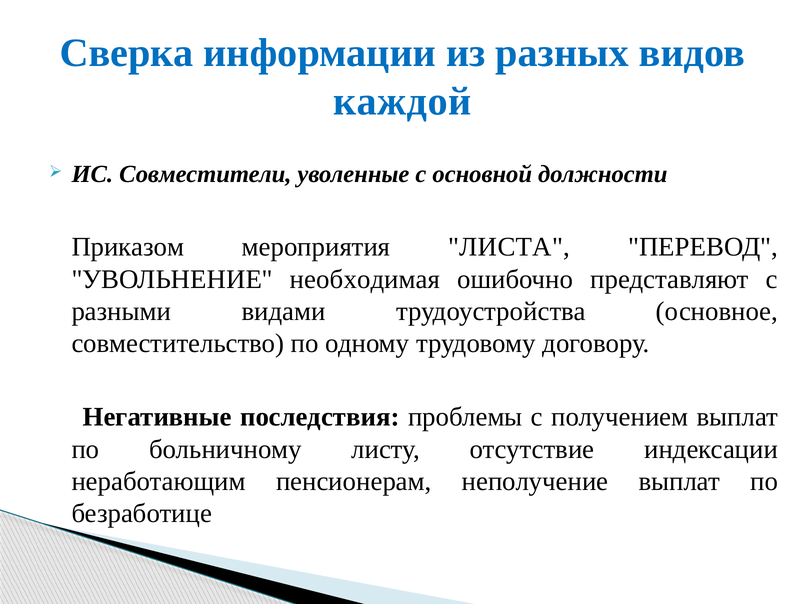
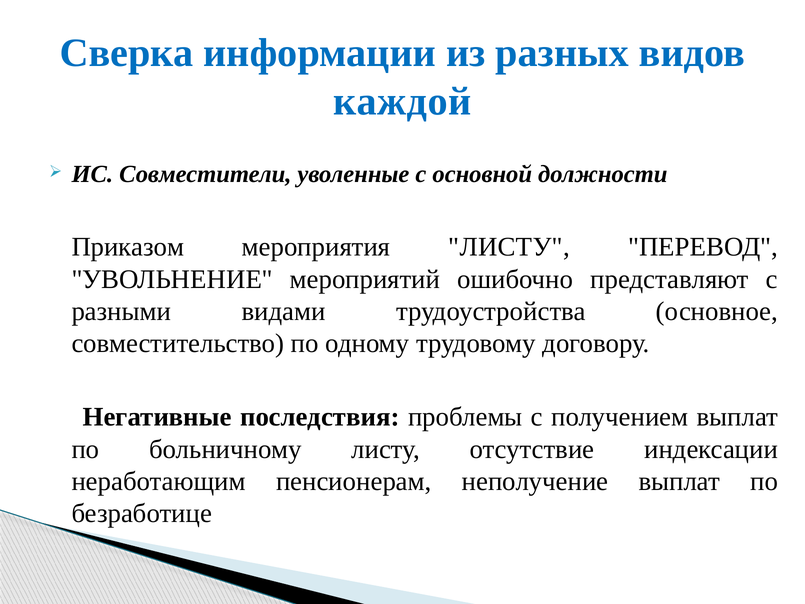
мероприятия ЛИСТА: ЛИСТА -> ЛИСТУ
необходимая: необходимая -> мероприятий
